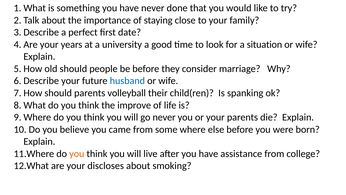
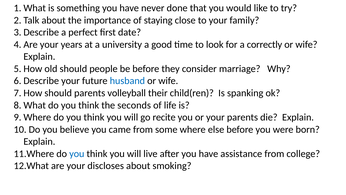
situation: situation -> correctly
improve: improve -> seconds
go never: never -> recite
you at (77, 153) colour: orange -> blue
